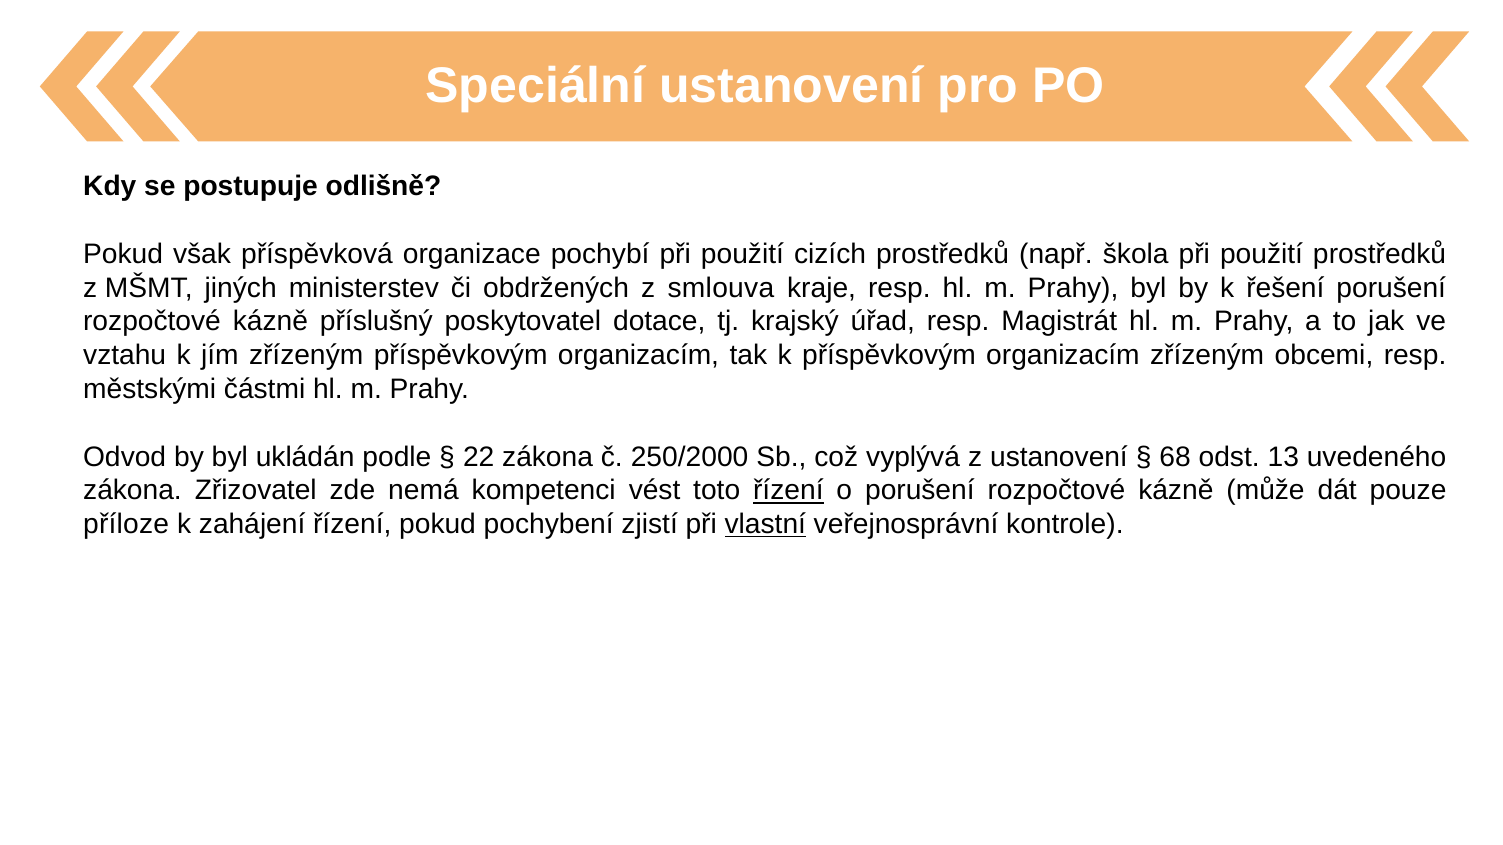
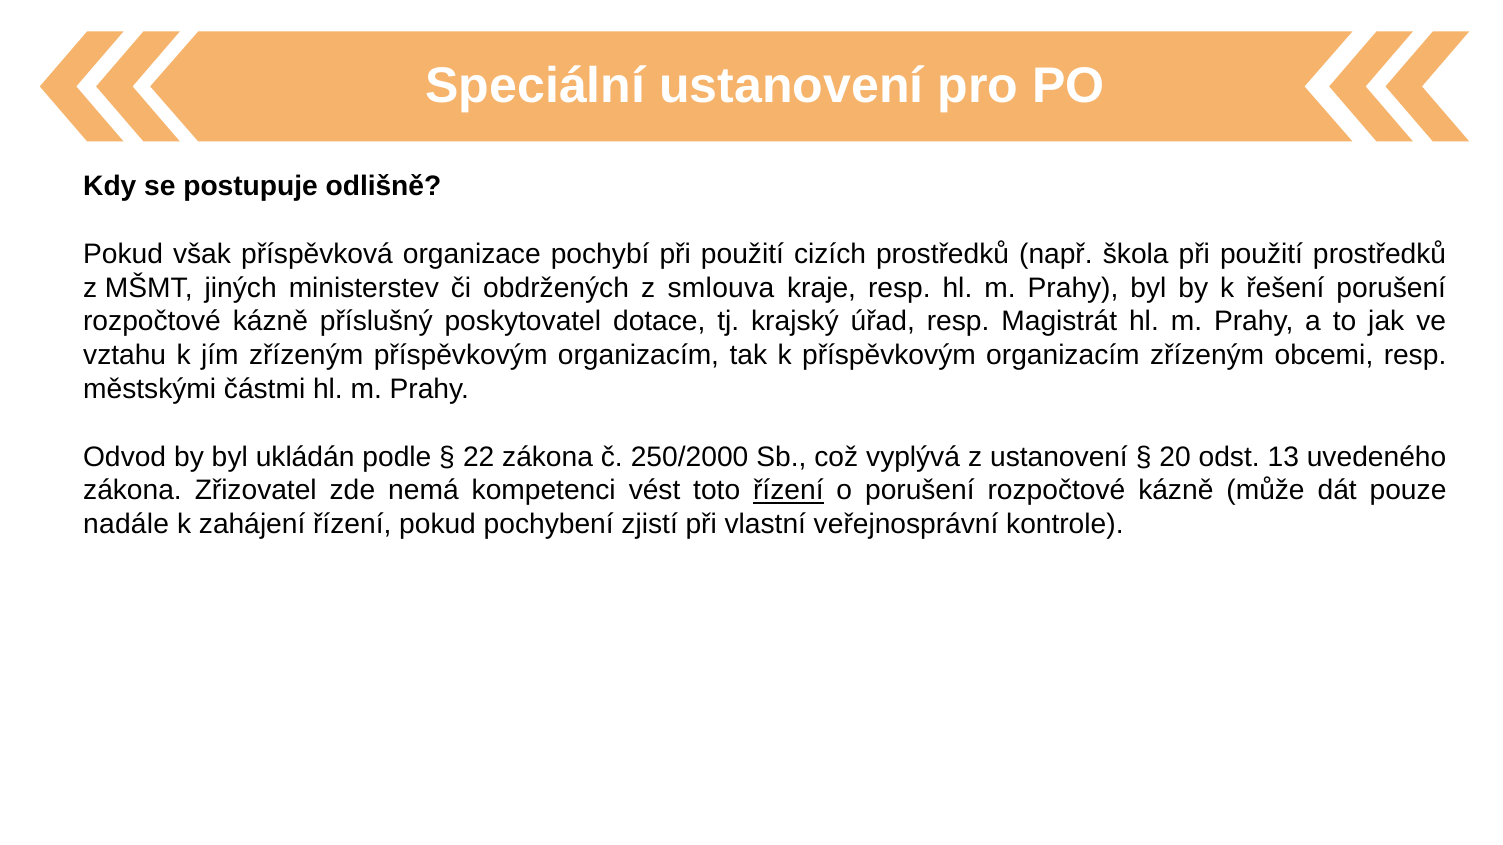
68: 68 -> 20
příloze: příloze -> nadále
vlastní underline: present -> none
